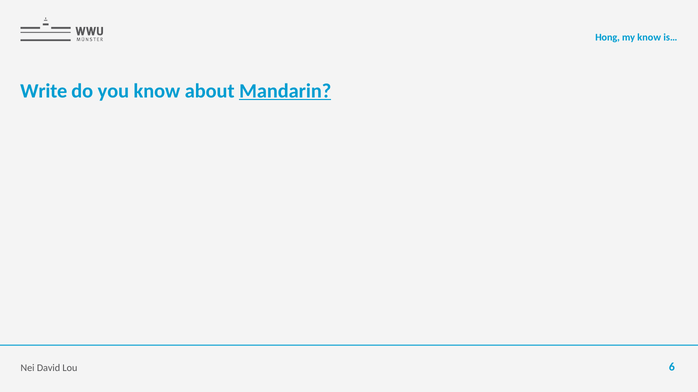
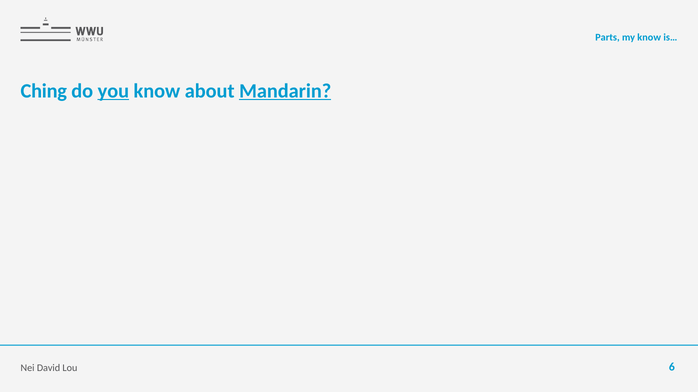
Hong: Hong -> Parts
Write: Write -> Ching
you underline: none -> present
